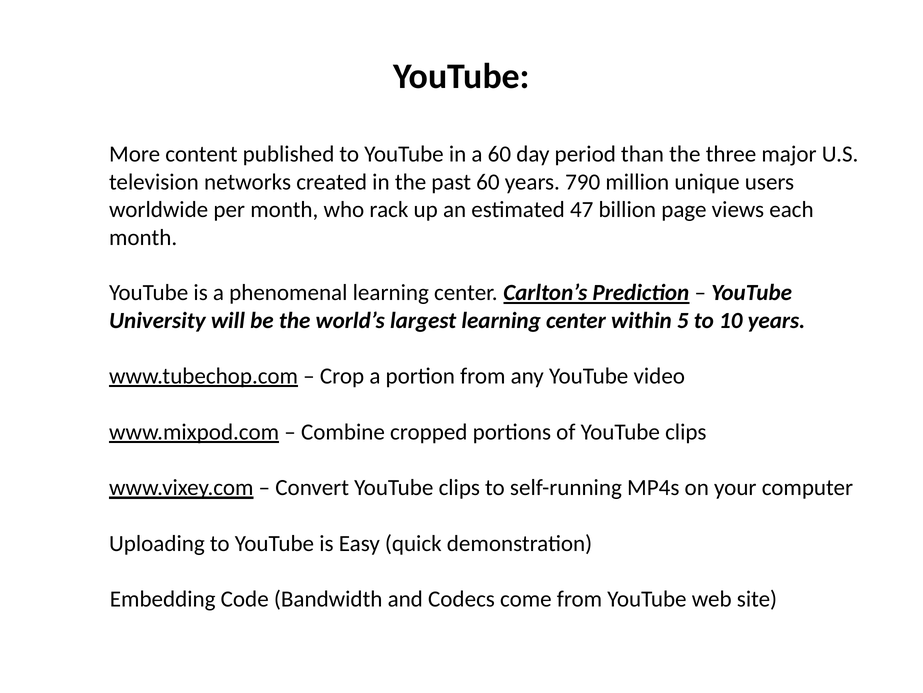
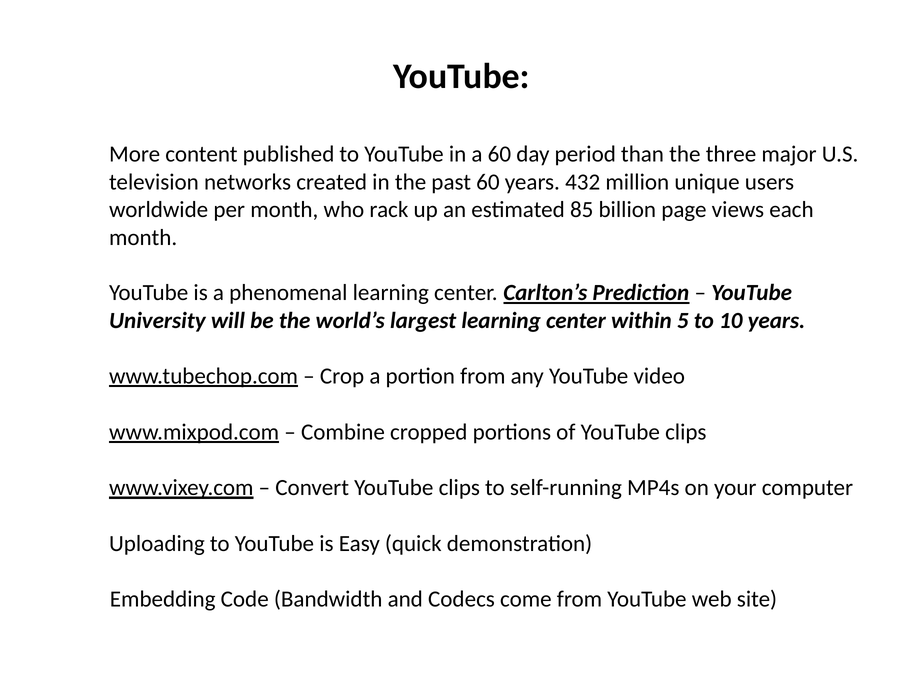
790: 790 -> 432
47: 47 -> 85
